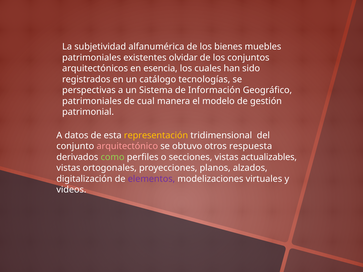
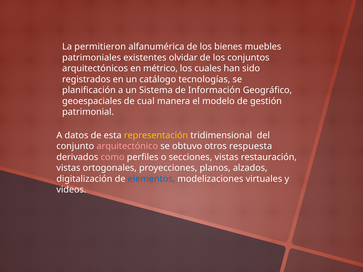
subjetividad: subjetividad -> permitieron
esencia: esencia -> métrico
perspectivas: perspectivas -> planificación
patrimoniales at (92, 101): patrimoniales -> geoespaciales
como colour: light green -> pink
actualizables: actualizables -> restauración
elementos colour: purple -> blue
